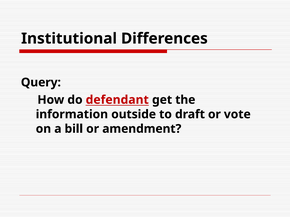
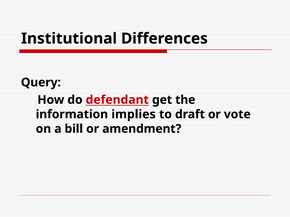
outside: outside -> implies
